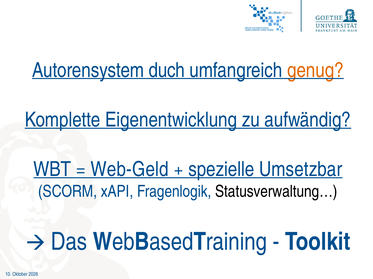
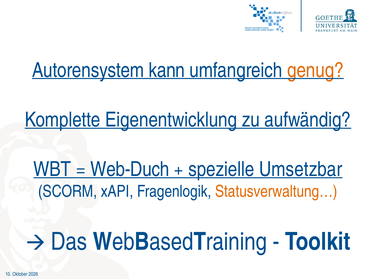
duch: duch -> kann
Web-Geld: Web-Geld -> Web-Duch
Statusverwaltung… colour: black -> orange
